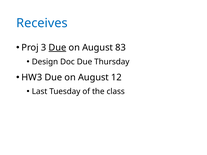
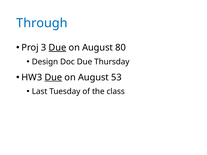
Receives: Receives -> Through
83: 83 -> 80
Due at (53, 77) underline: none -> present
12: 12 -> 53
